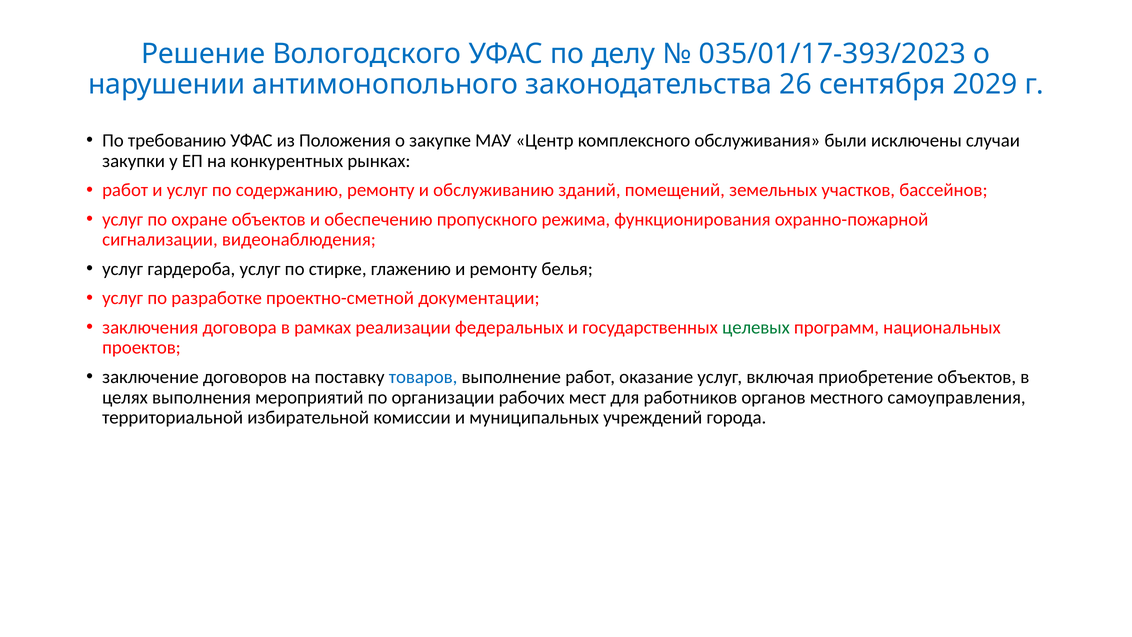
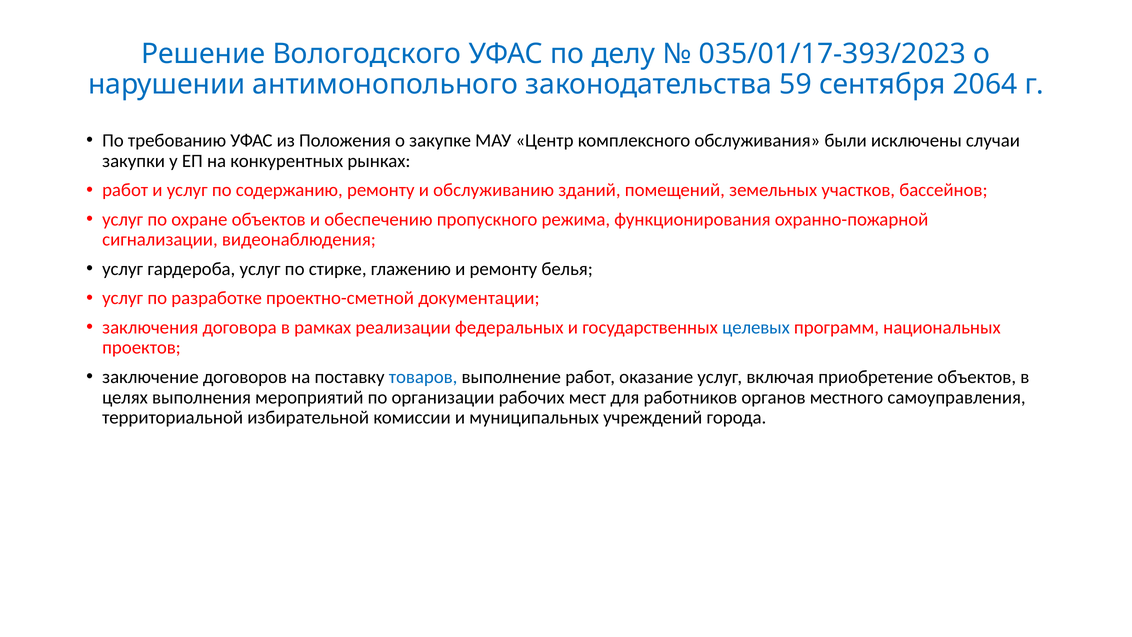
26: 26 -> 59
2029: 2029 -> 2064
целевых colour: green -> blue
